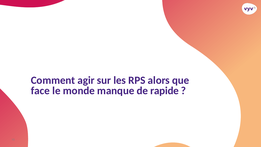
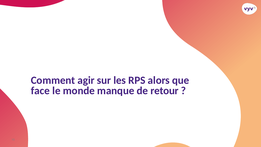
rapide: rapide -> retour
